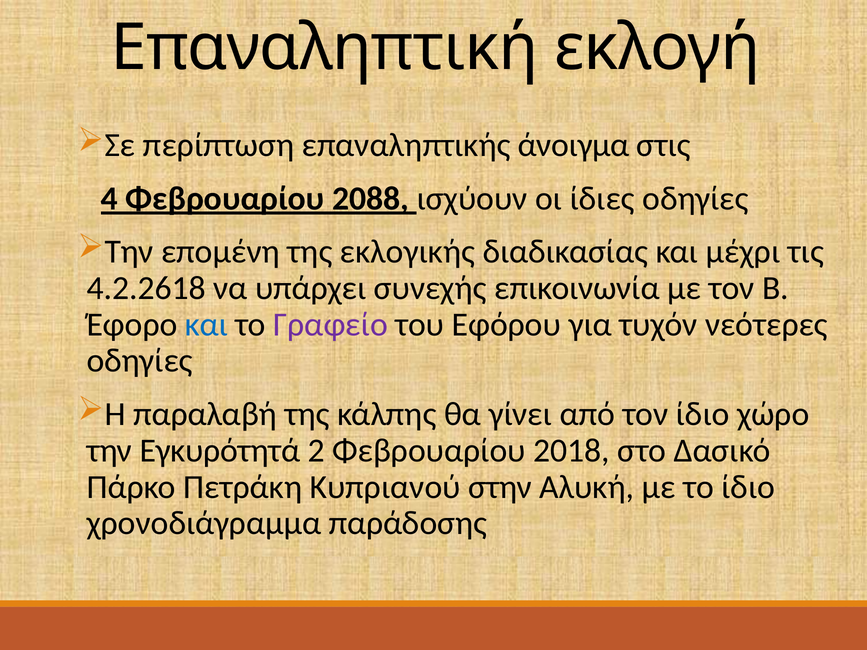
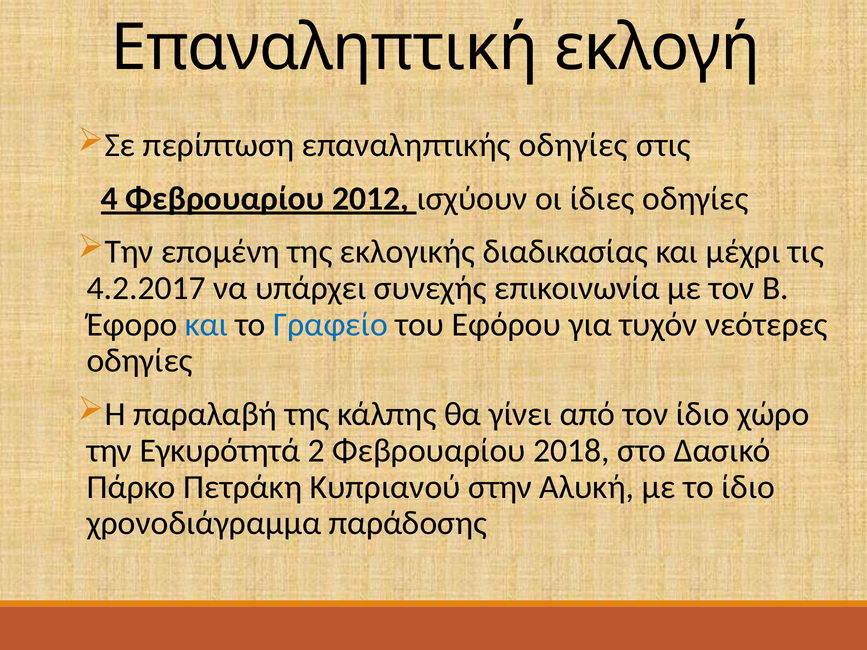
επαναληπτικής άνοιγμα: άνοιγμα -> οδηγίες
2088: 2088 -> 2012
4.2.2618: 4.2.2618 -> 4.2.2017
Γραφείο colour: purple -> blue
